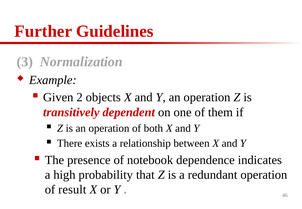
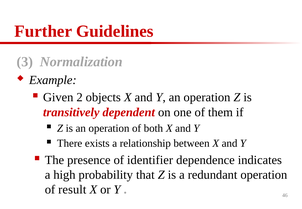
notebook: notebook -> identifier
